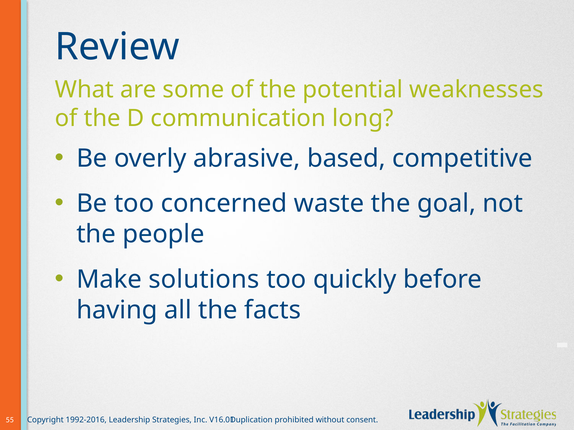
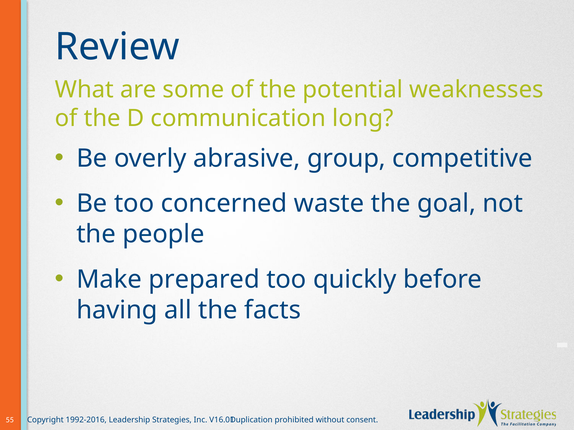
based: based -> group
solutions: solutions -> prepared
